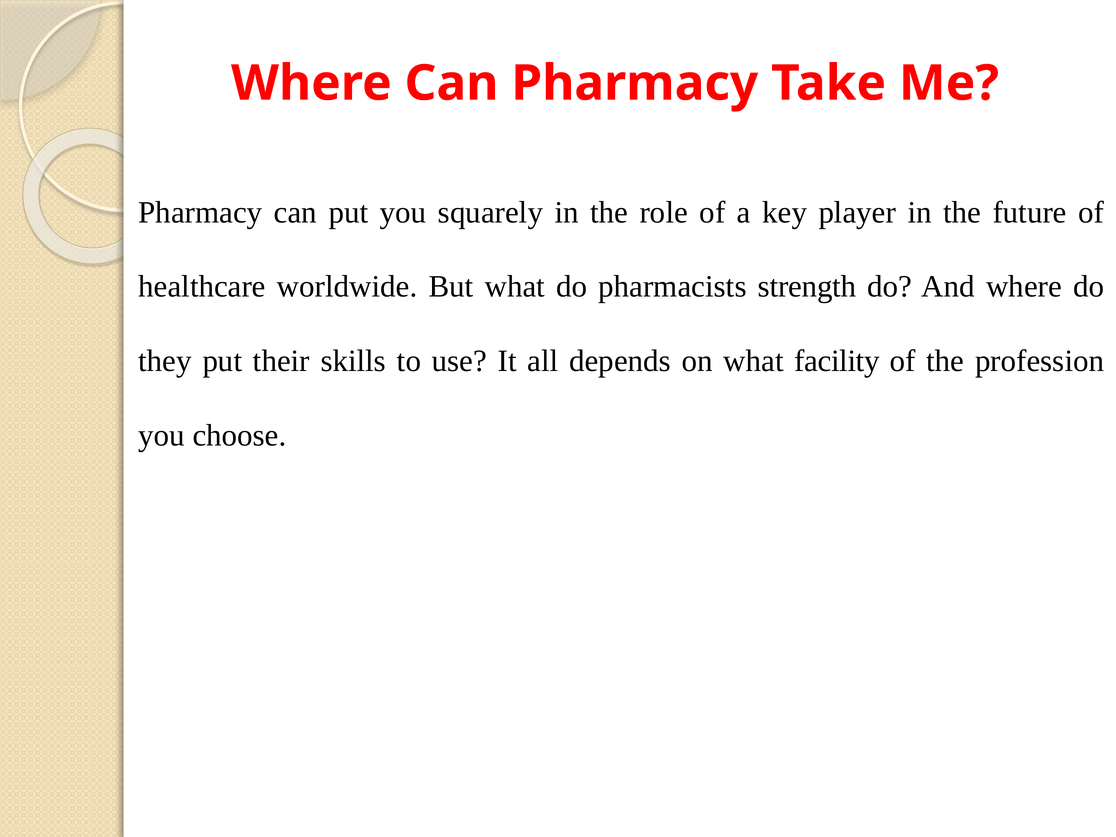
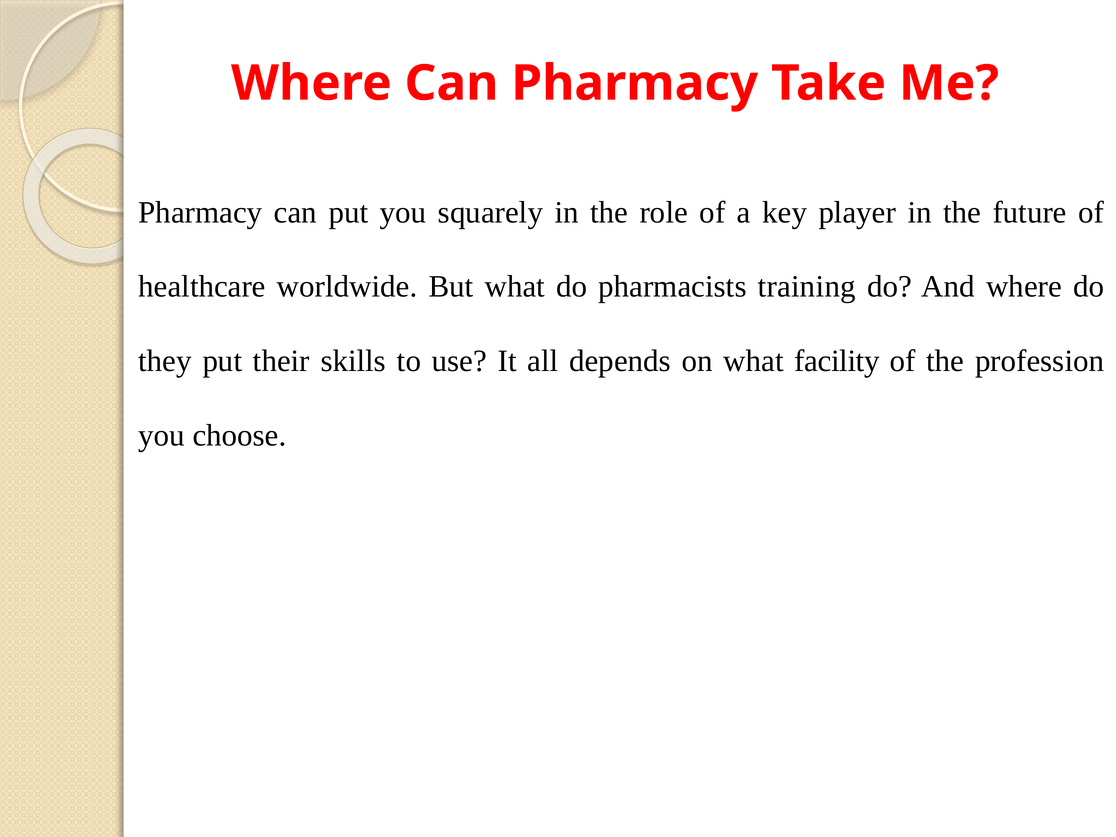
strength: strength -> training
